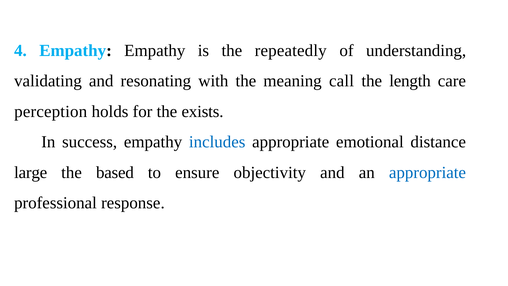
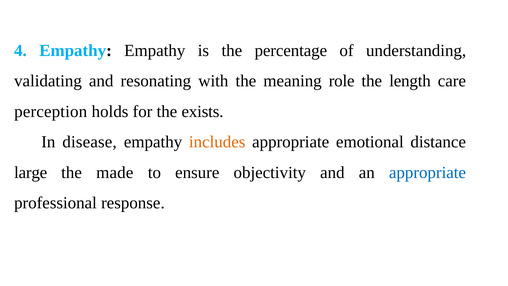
repeatedly: repeatedly -> percentage
call: call -> role
success: success -> disease
includes colour: blue -> orange
based: based -> made
